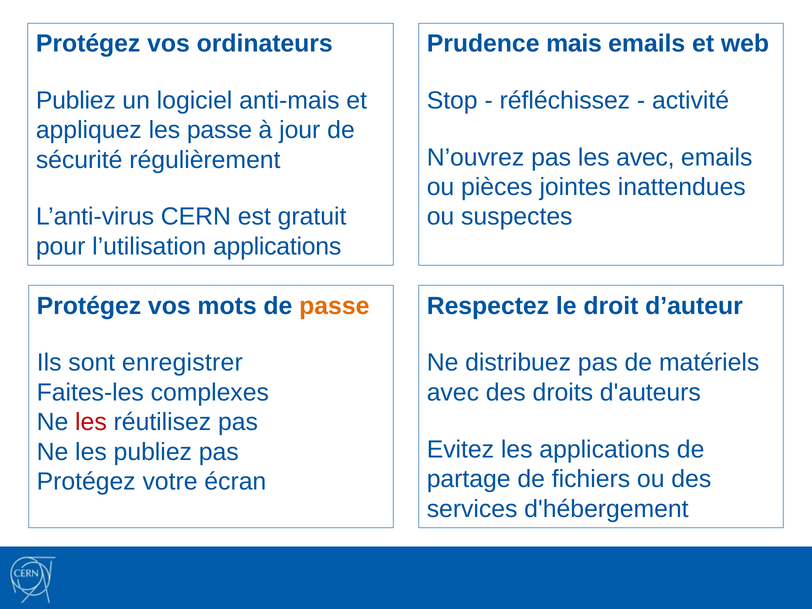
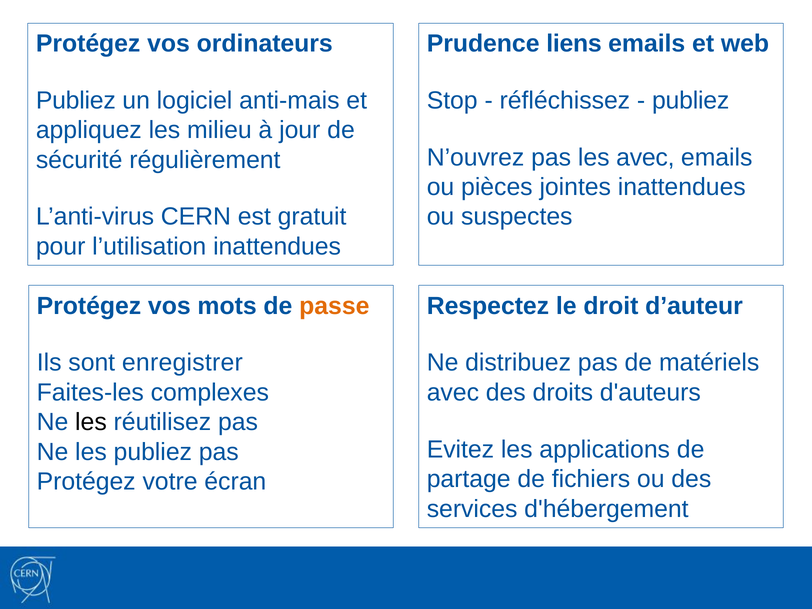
mais: mais -> liens
activité at (691, 101): activité -> publiez
les passe: passe -> milieu
l’utilisation applications: applications -> inattendues
les at (91, 422) colour: red -> black
